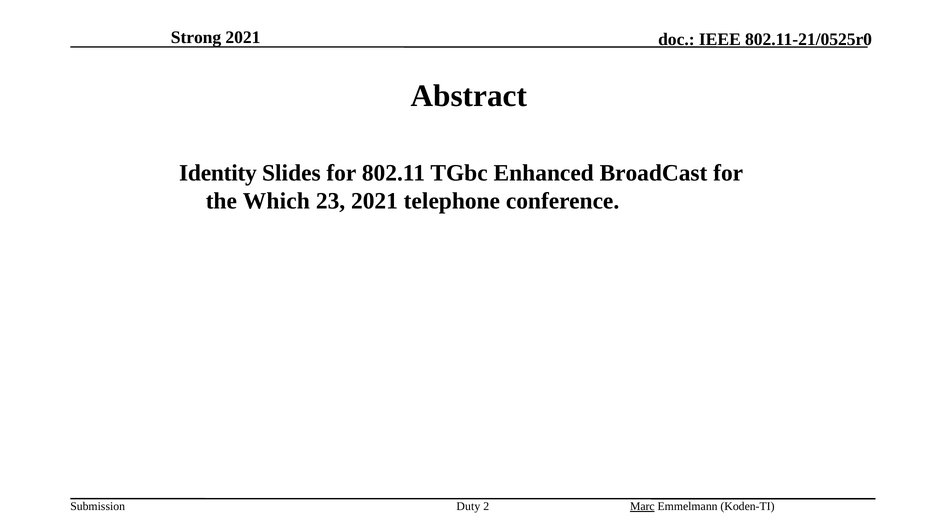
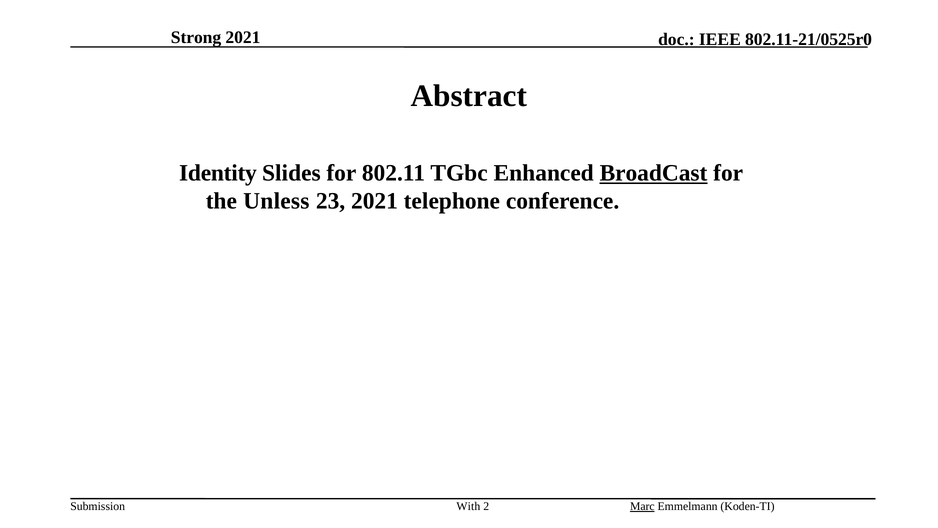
BroadCast underline: none -> present
Which: Which -> Unless
Duty: Duty -> With
